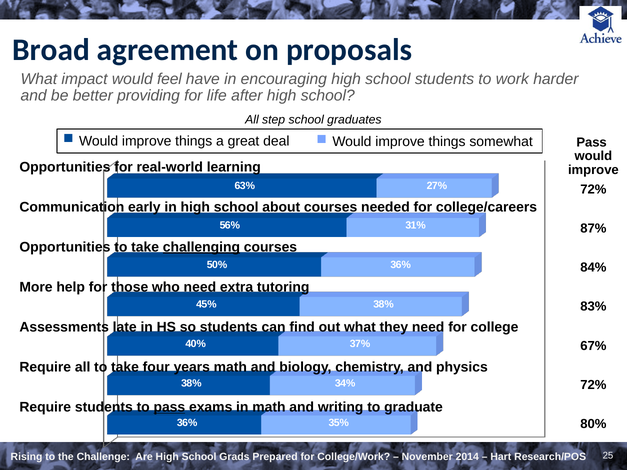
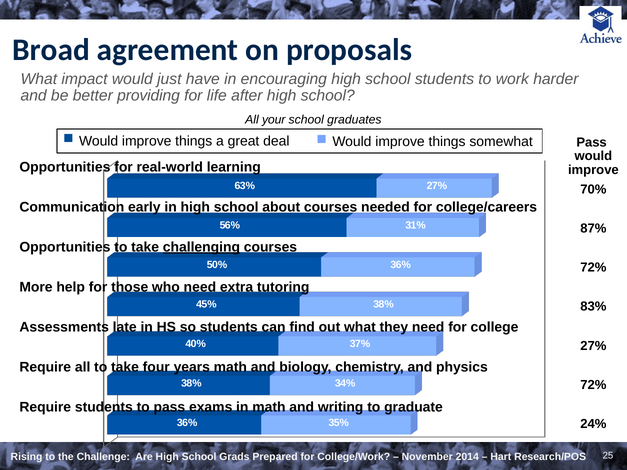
feel: feel -> just
step: step -> your
72% at (593, 189): 72% -> 70%
84% at (593, 268): 84% -> 72%
67% at (593, 346): 67% -> 27%
pass at (169, 407) underline: present -> none
80%: 80% -> 24%
